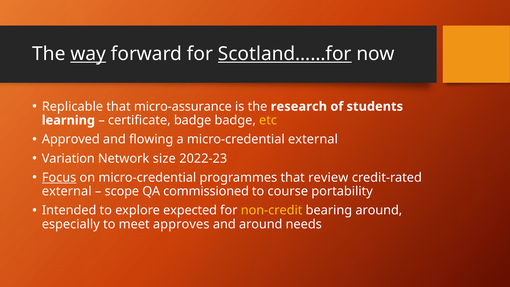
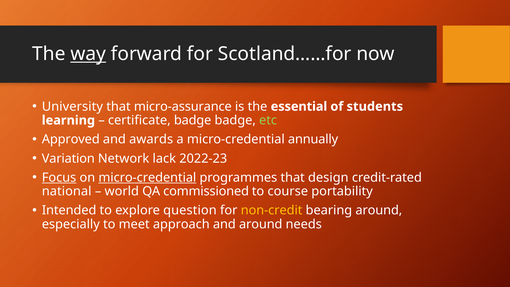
Scotland……for underline: present -> none
Replicable: Replicable -> University
research: research -> essential
etc colour: yellow -> light green
flowing: flowing -> awards
micro-credential external: external -> annually
size: size -> lack
micro-credential at (147, 177) underline: none -> present
review: review -> design
external at (67, 191): external -> national
scope: scope -> world
expected: expected -> question
approves: approves -> approach
